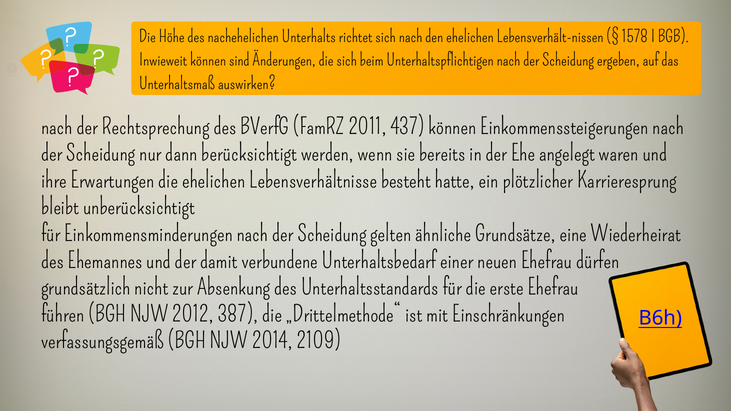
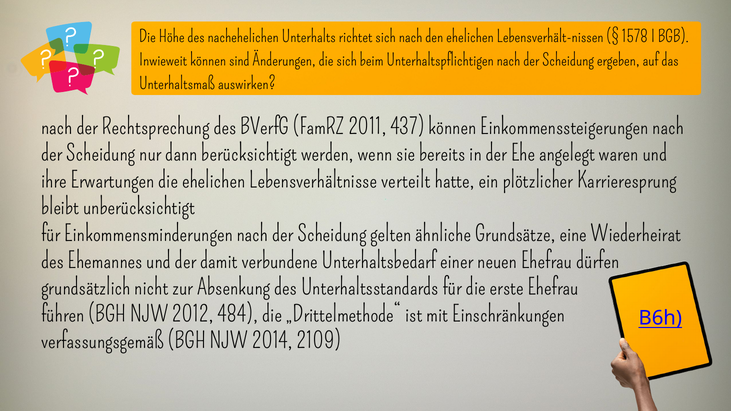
besteht: besteht -> verteilt
387: 387 -> 484
